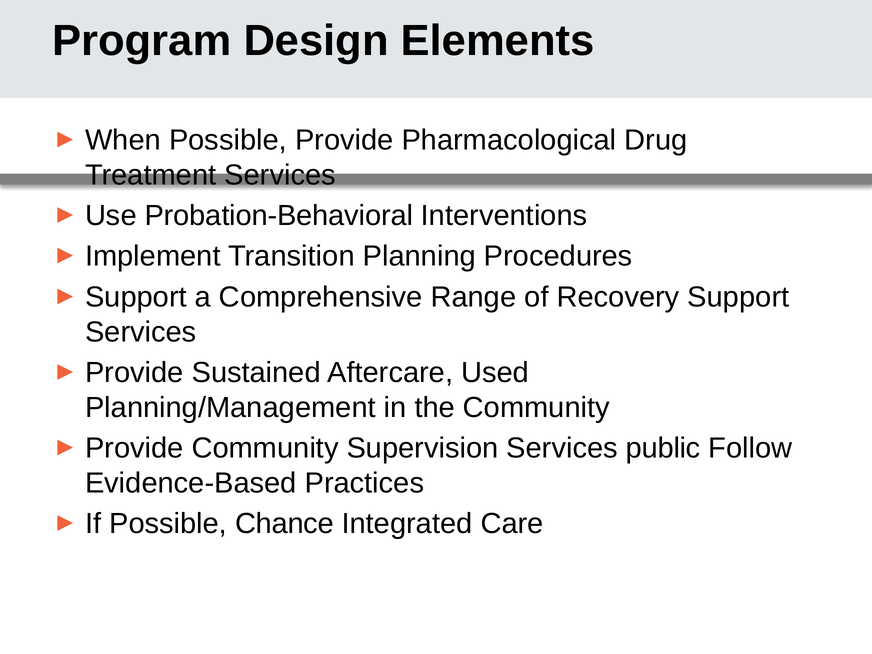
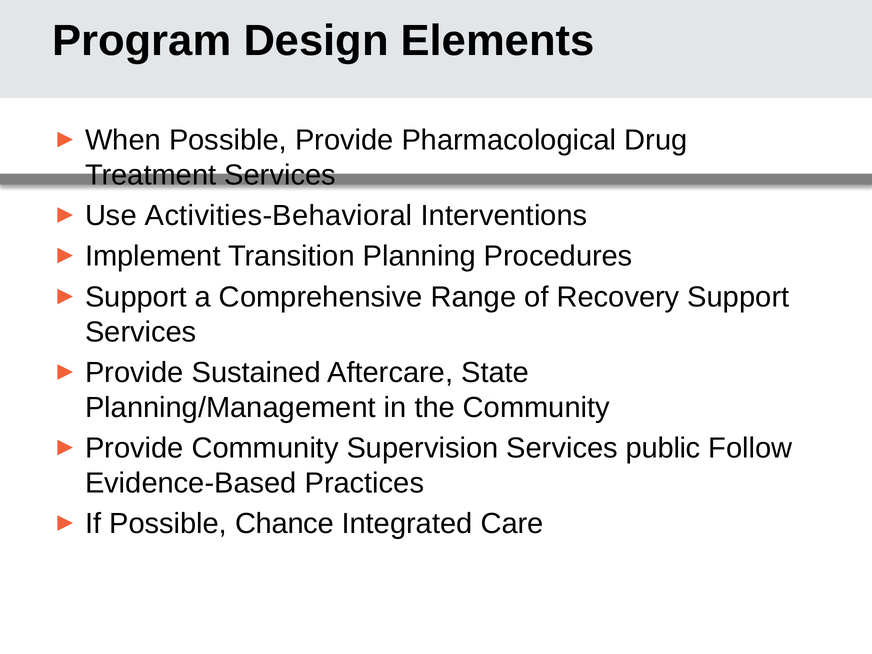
Probation-Behavioral: Probation-Behavioral -> Activities-Behavioral
Used: Used -> State
